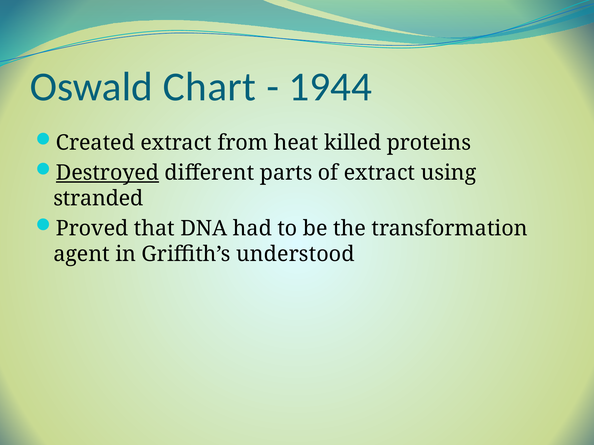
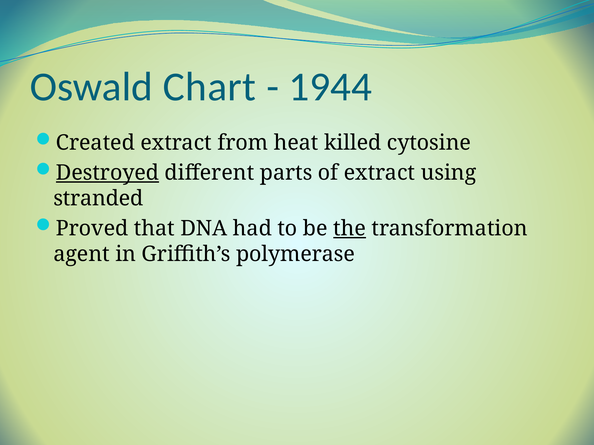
proteins: proteins -> cytosine
the underline: none -> present
understood: understood -> polymerase
